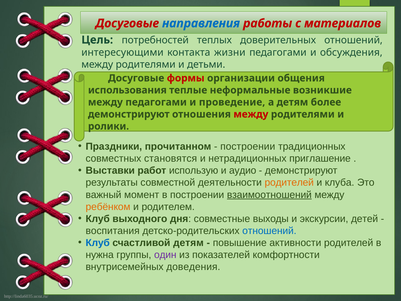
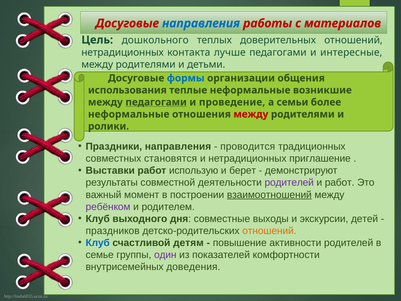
потребностей: потребностей -> дошкольного
интересующими at (122, 52): интересующими -> нетрадиционных
жизни: жизни -> лучше
обсуждения: обсуждения -> интересные
формы colour: red -> blue
педагогами at (156, 102) underline: none -> present
а детям: детям -> семьи
демонстрируют at (129, 114): демонстрируют -> неформальные
Праздники прочитанном: прочитанном -> направления
построении at (248, 146): построении -> проводится
аудио: аудио -> берет
родителей at (289, 183) colour: orange -> purple
и клуба: клуба -> работ
ребёнком colour: orange -> purple
воспитания: воспитания -> праздников
отношений at (269, 231) colour: blue -> orange
нужна: нужна -> семье
